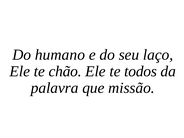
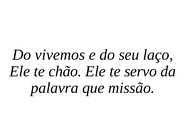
humano: humano -> vivemos
todos: todos -> servo
